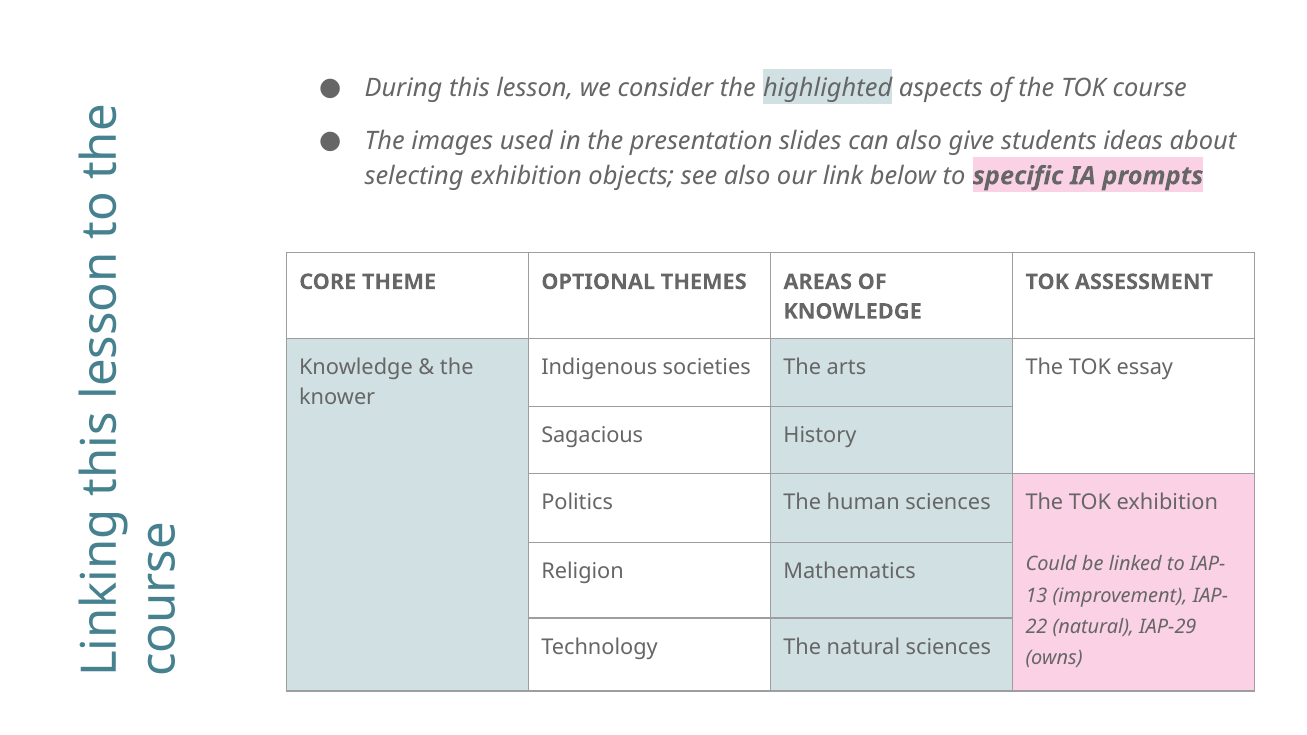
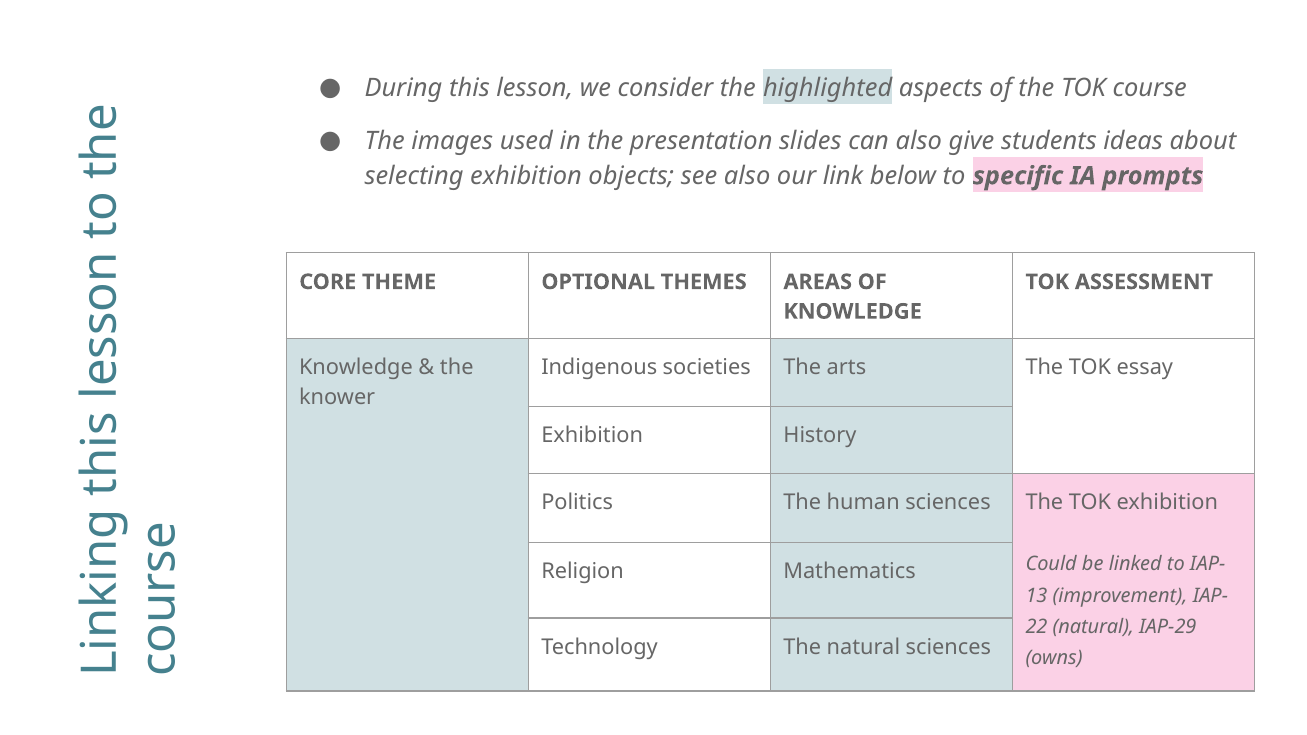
Sagacious at (592, 436): Sagacious -> Exhibition
